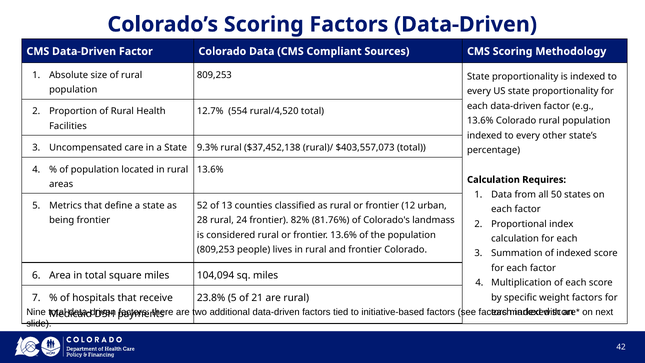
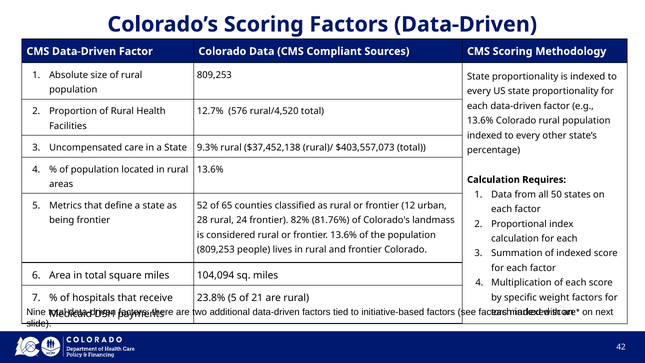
554: 554 -> 576
13: 13 -> 65
